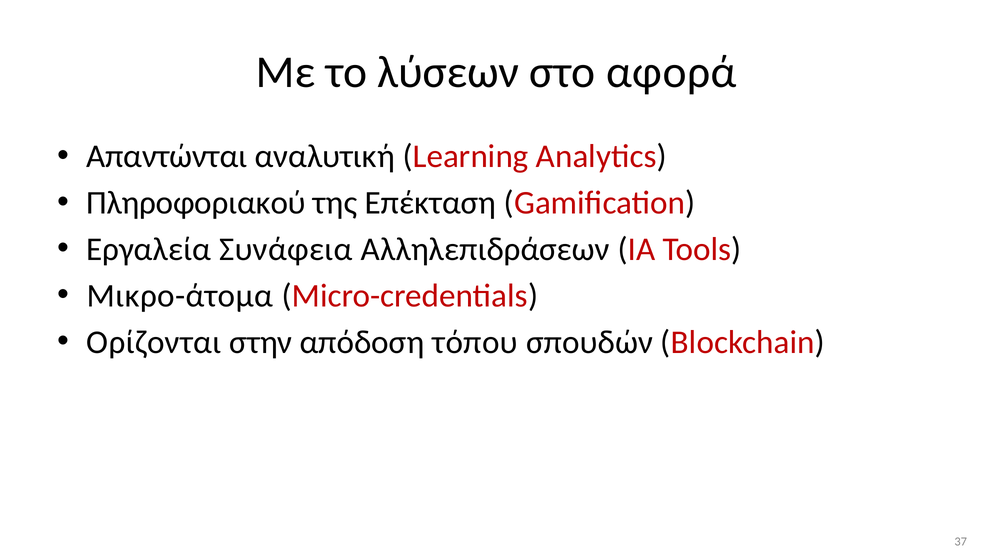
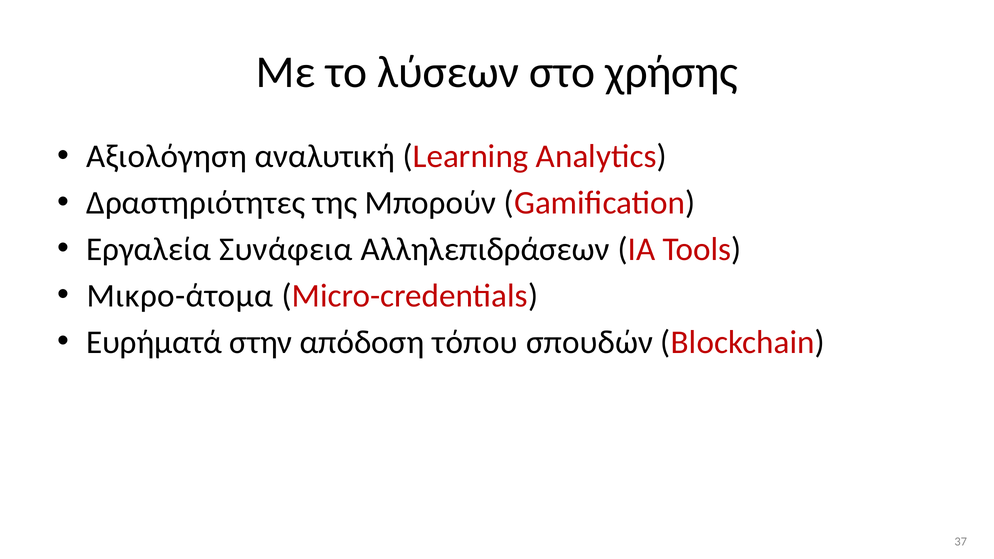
αφορά: αφορά -> χρήσης
Απαντώνται: Απαντώνται -> Αξιολόγηση
Πληροφοριακού: Πληροφοριακού -> Δραστηριότητες
Επέκταση: Επέκταση -> Μπορούν
Ορίζονται: Ορίζονται -> Ευρήματά
